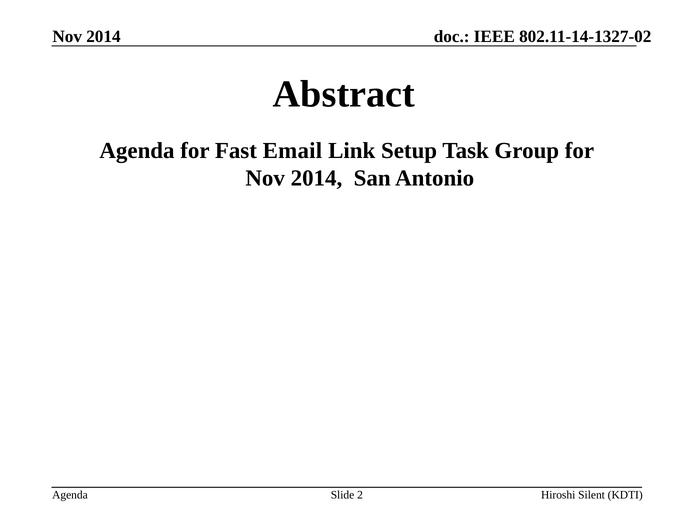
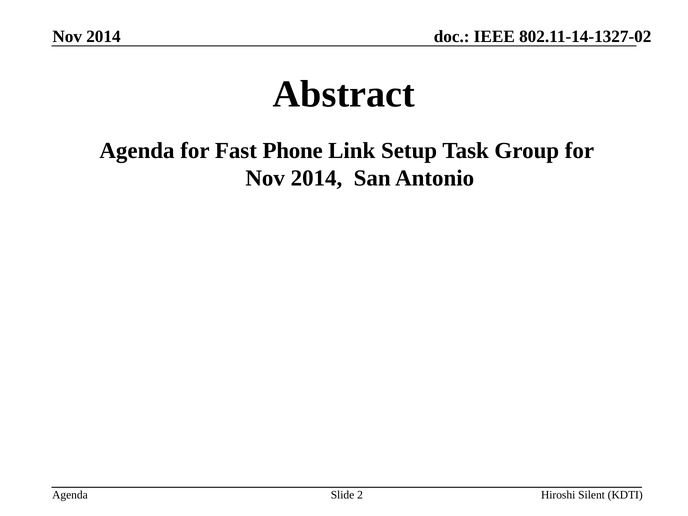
Email: Email -> Phone
